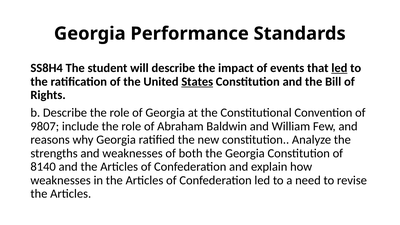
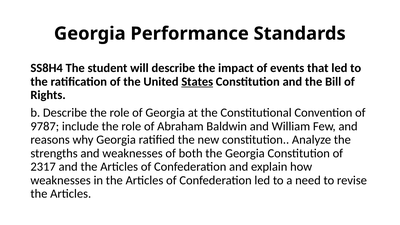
led at (339, 68) underline: present -> none
9807: 9807 -> 9787
8140: 8140 -> 2317
